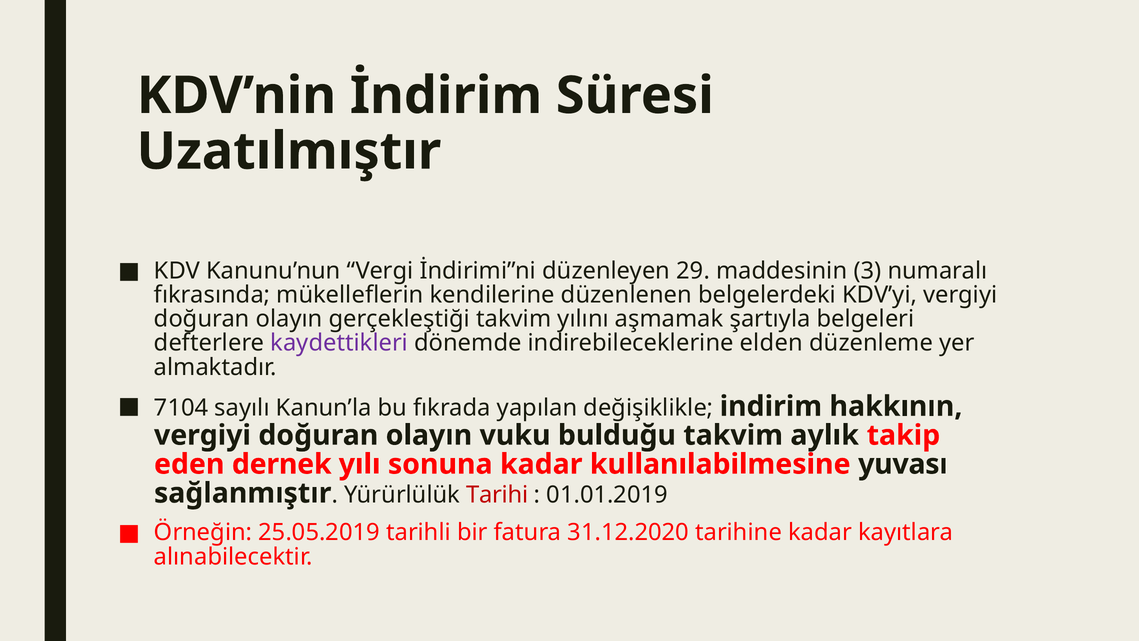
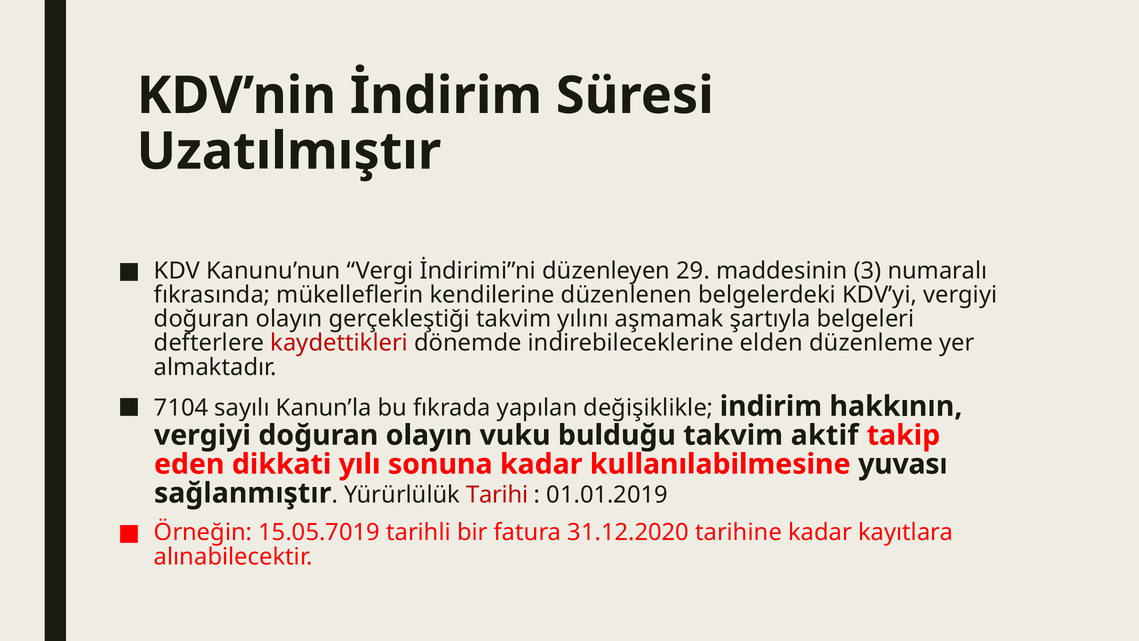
kaydettikleri colour: purple -> red
aylık: aylık -> aktif
dernek: dernek -> dikkati
25.05.2019: 25.05.2019 -> 15.05.7019
